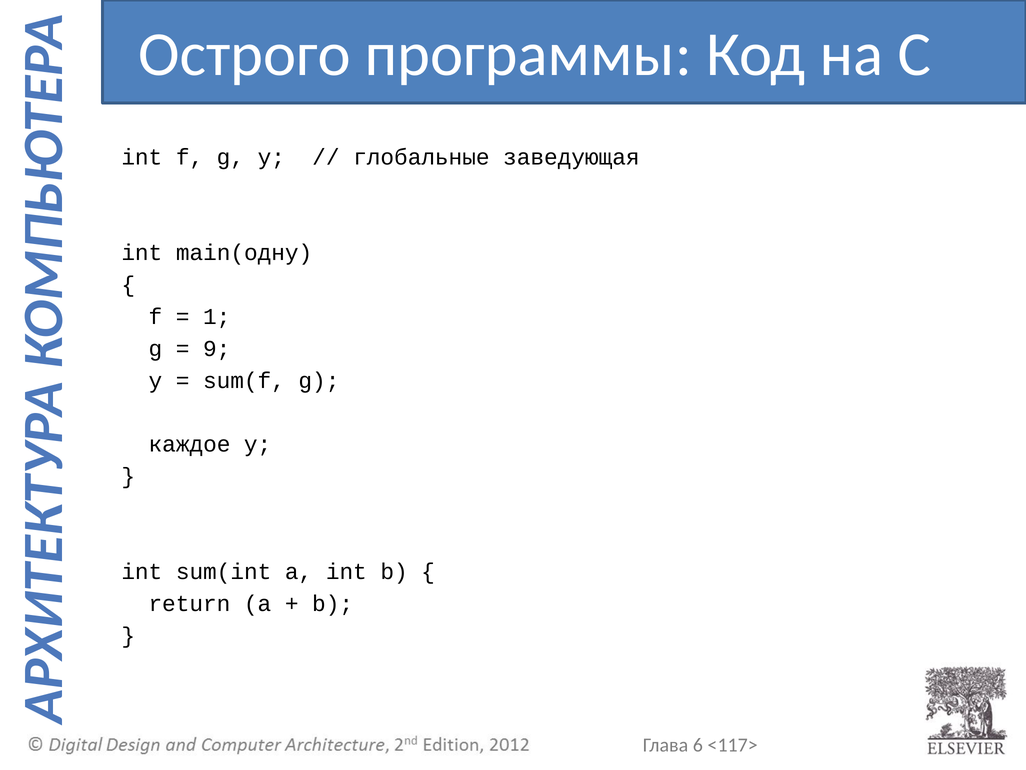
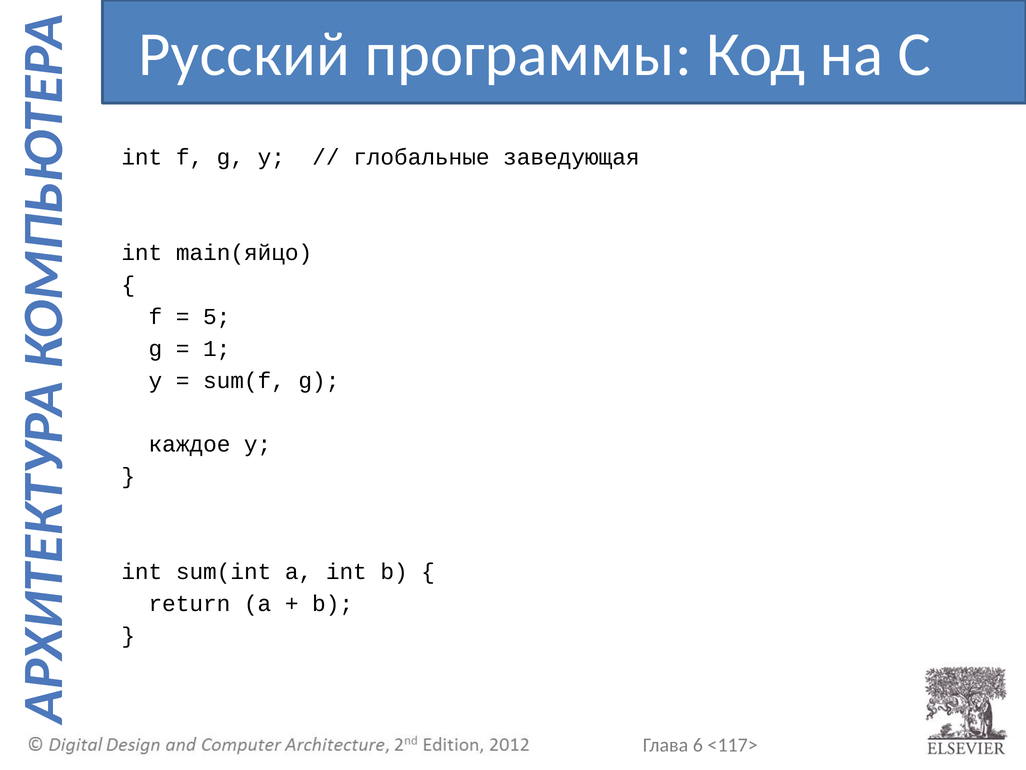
Острого: Острого -> Русский
main(одну: main(одну -> main(яйцо
1: 1 -> 5
9: 9 -> 1
